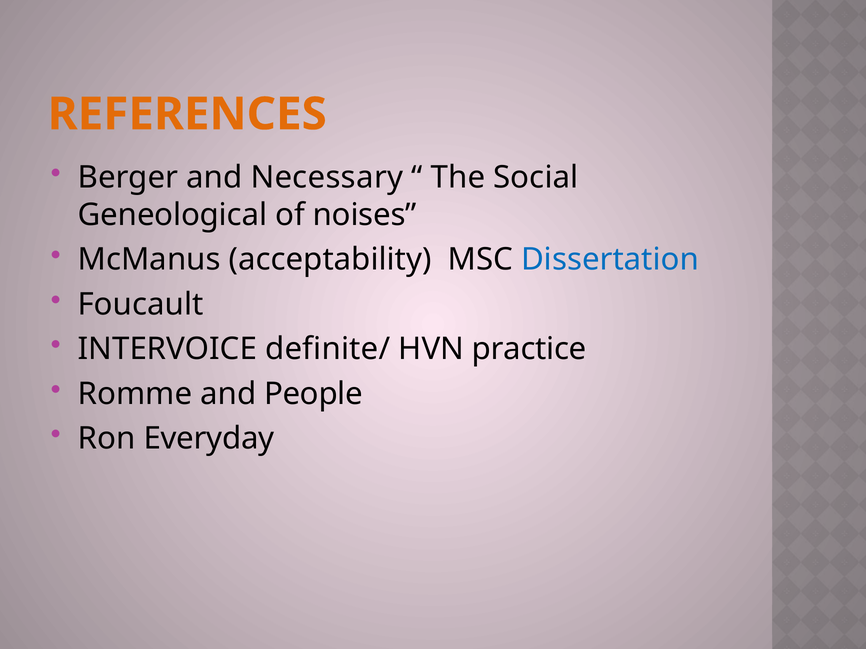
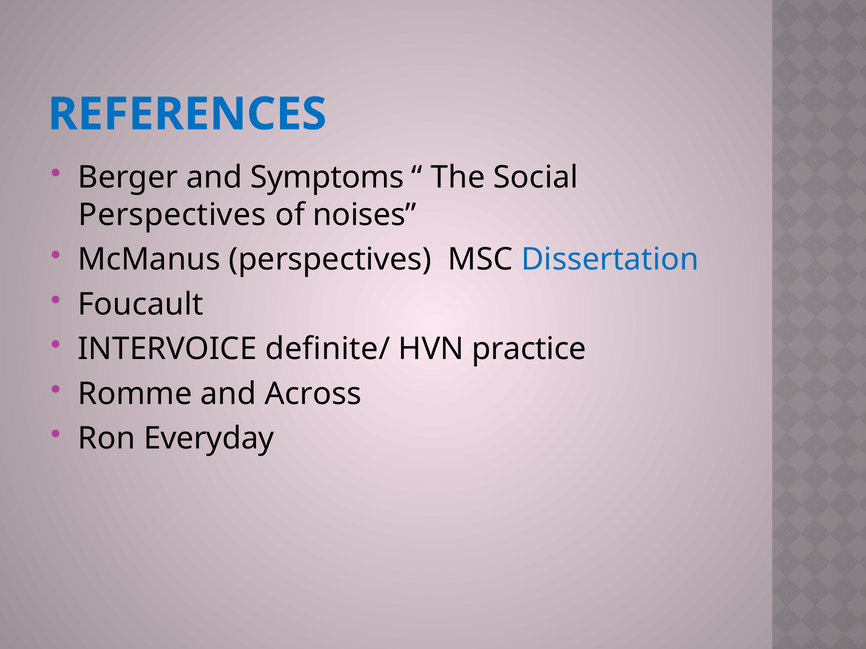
REFERENCES colour: orange -> blue
Necessary: Necessary -> Symptoms
Geneological at (172, 215): Geneological -> Perspectives
McManus acceptability: acceptability -> perspectives
People: People -> Across
